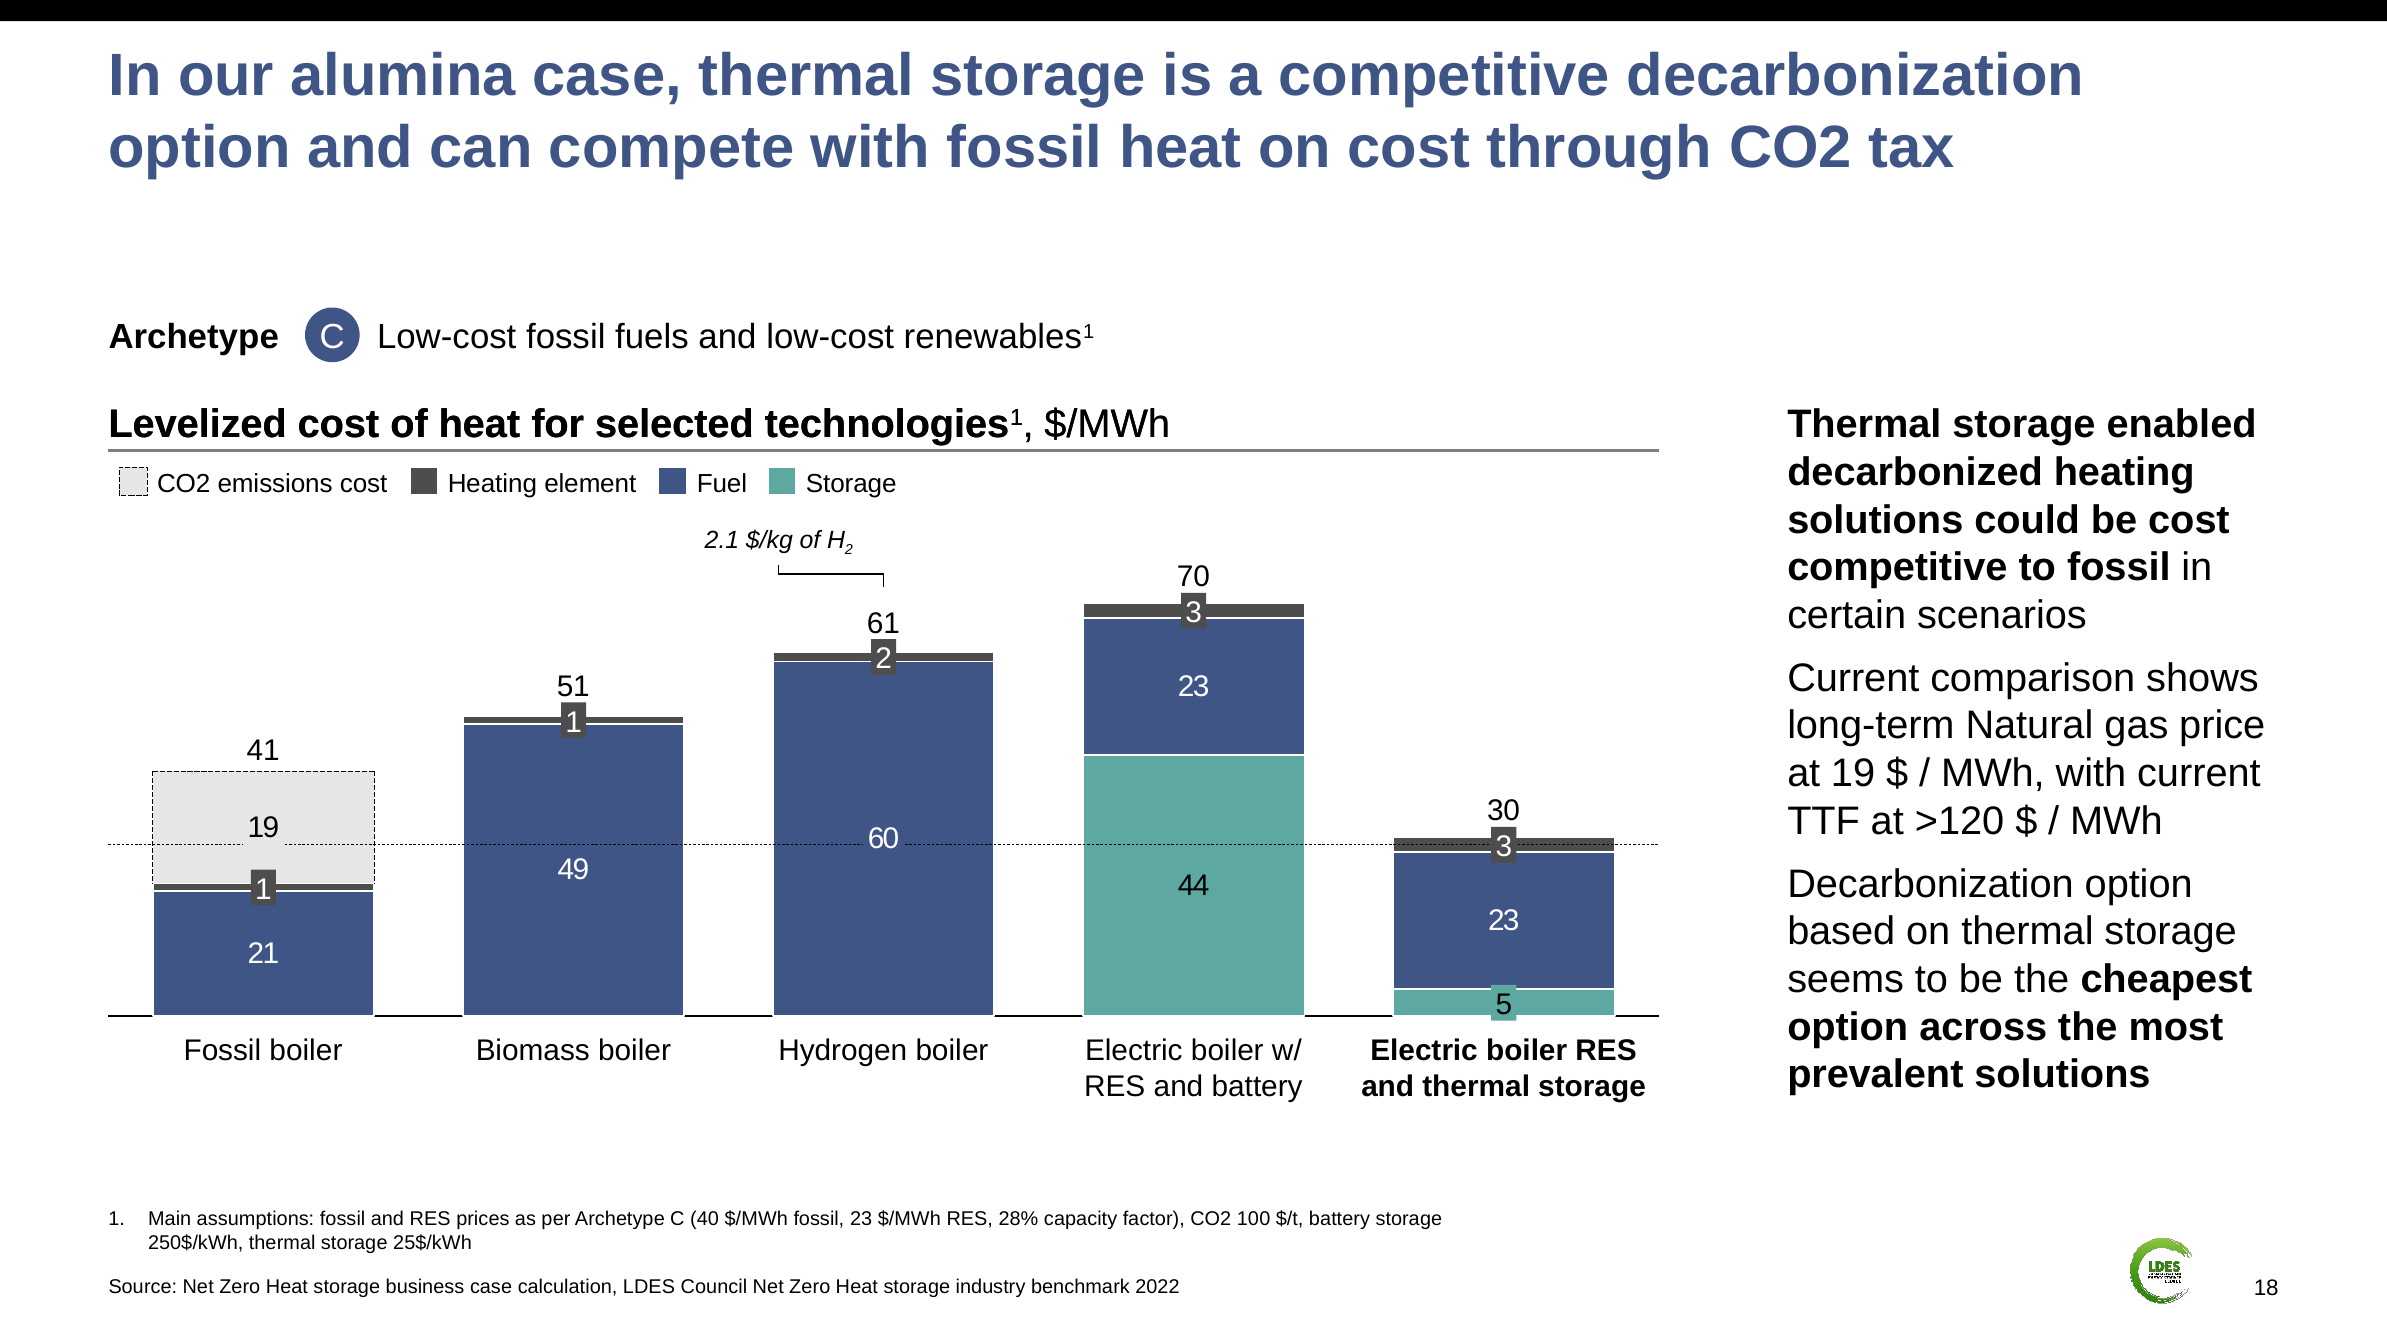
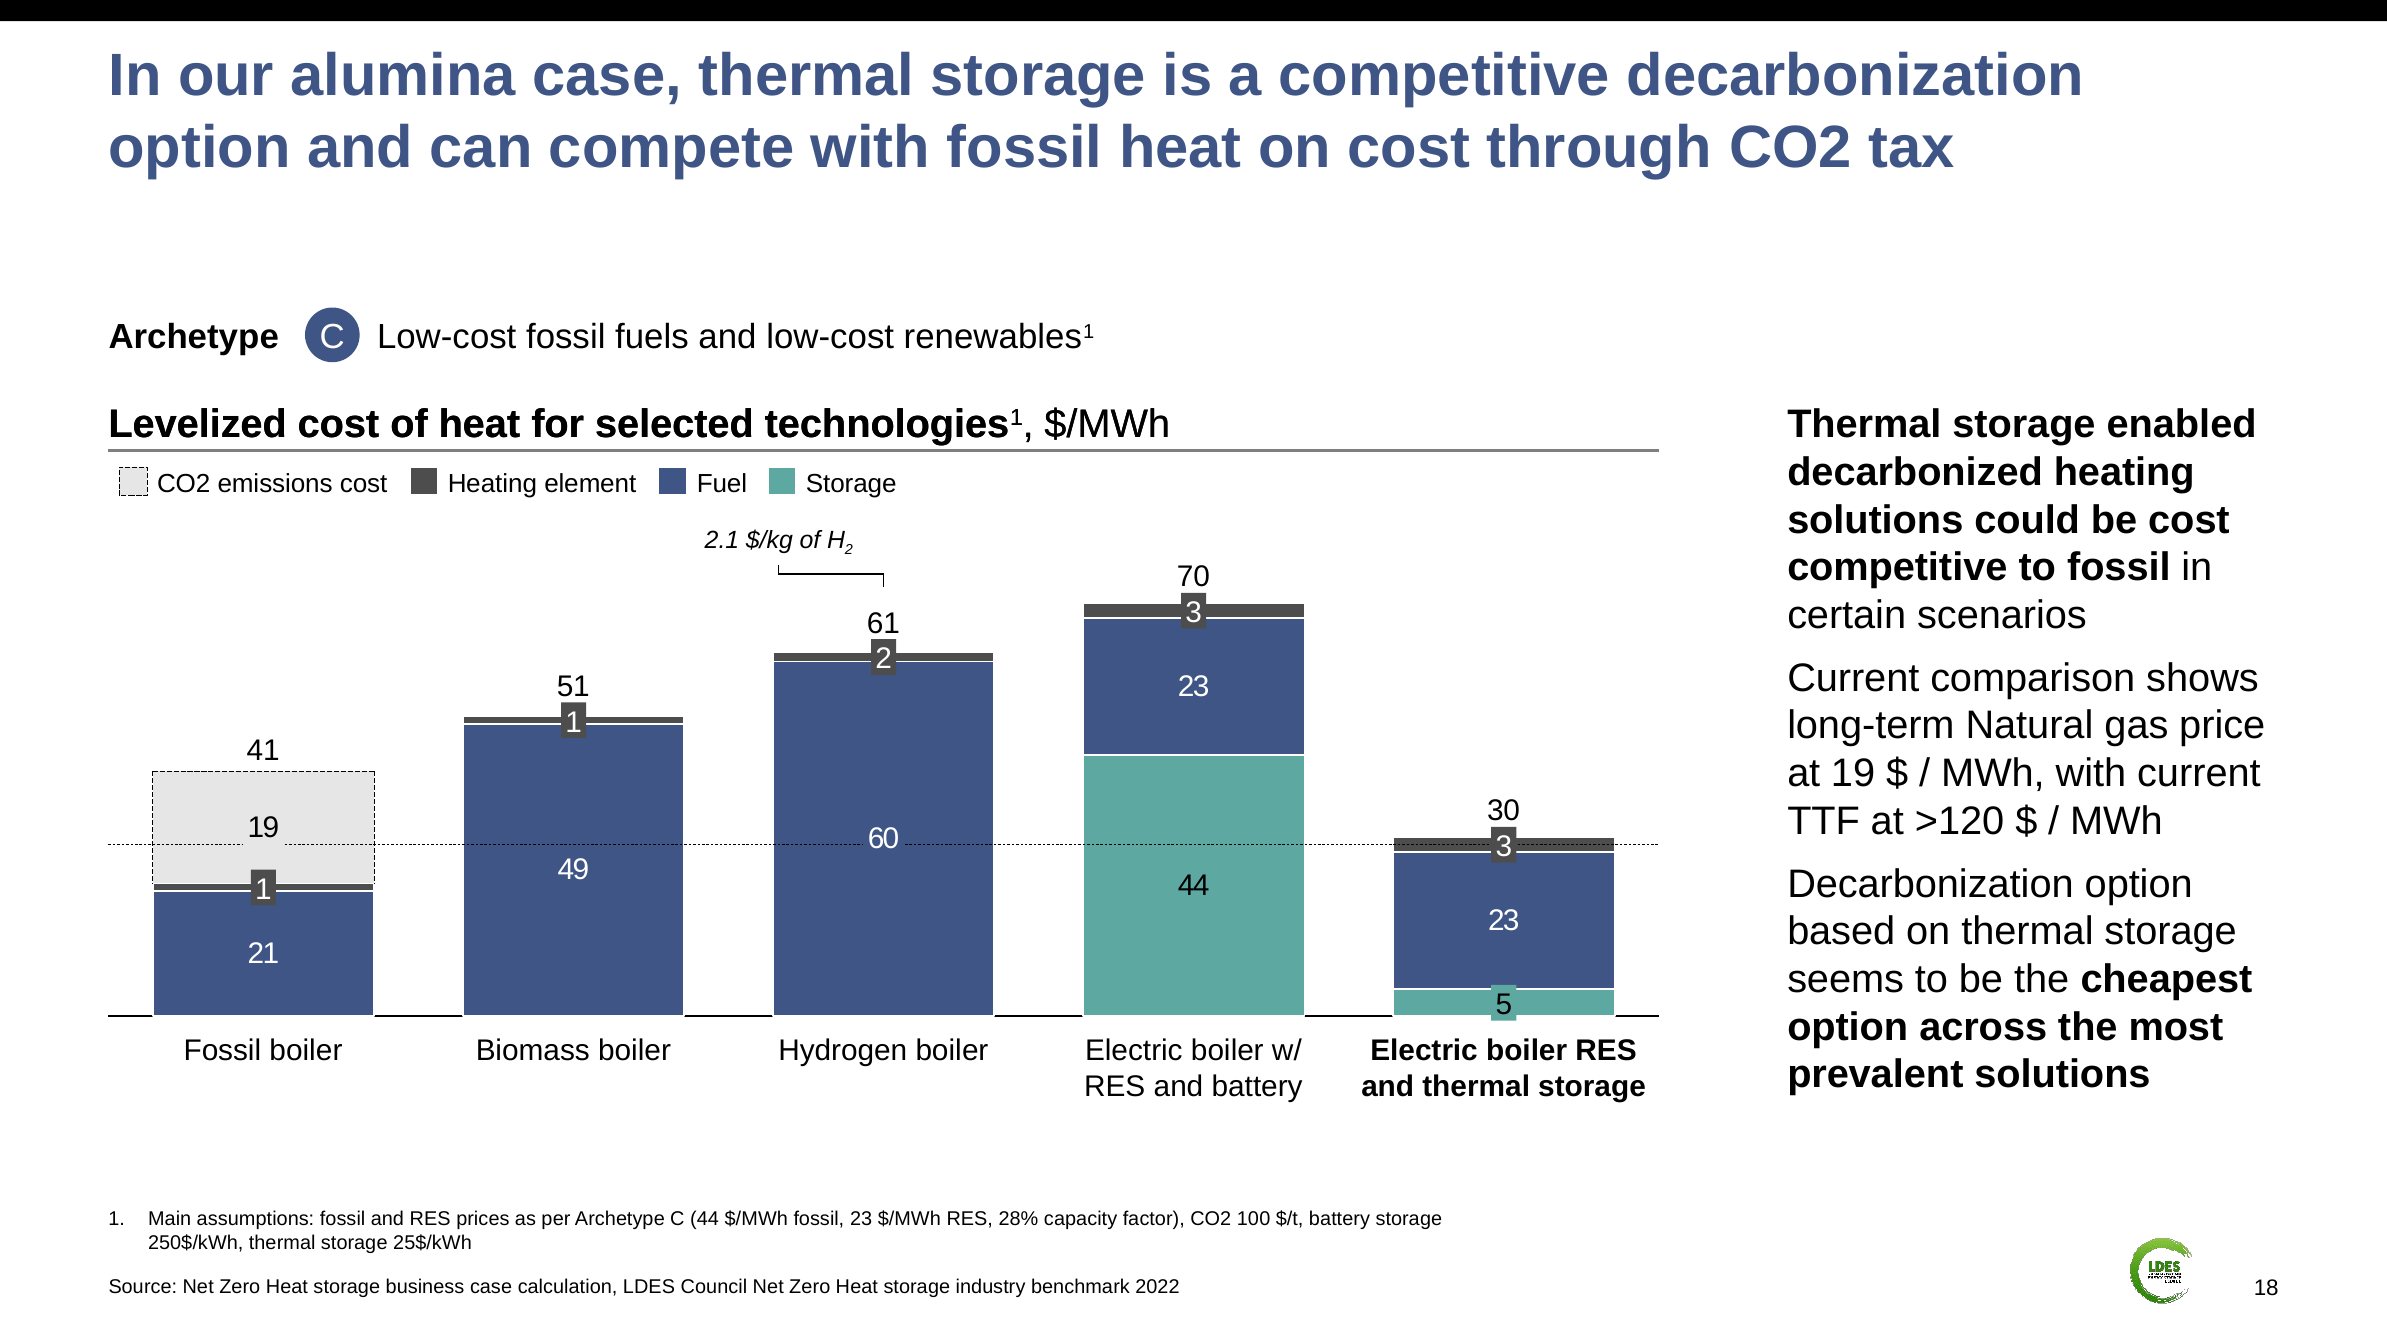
C 40: 40 -> 44
